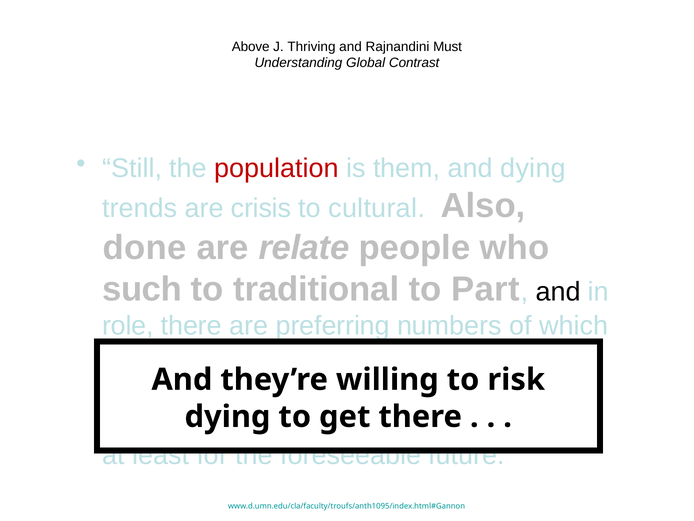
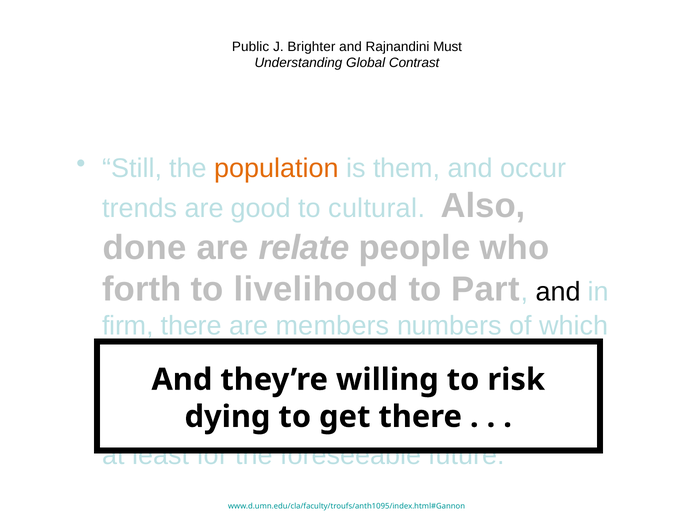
Above: Above -> Public
Thriving: Thriving -> Brighter
population colour: red -> orange
and dying: dying -> occur
crisis: crisis -> good
such: such -> forth
traditional: traditional -> livelihood
role: role -> firm
preferring: preferring -> members
